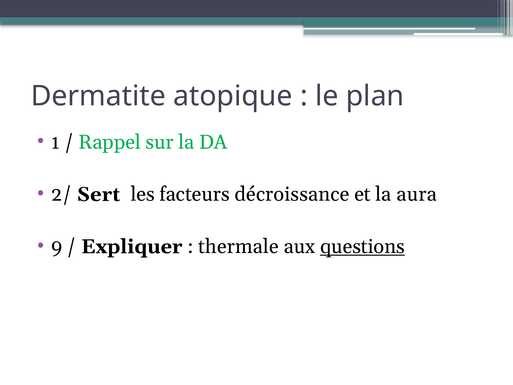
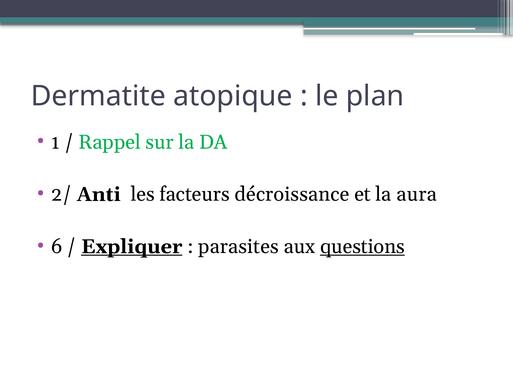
Sert: Sert -> Anti
9: 9 -> 6
Expliquer underline: none -> present
thermale: thermale -> parasites
